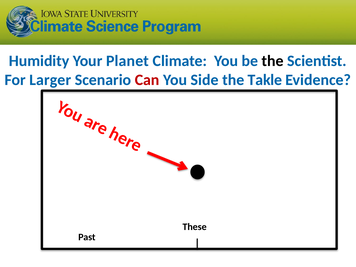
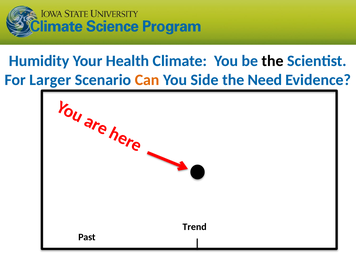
Planet: Planet -> Health
Can colour: red -> orange
Takle: Takle -> Need
These: These -> Trend
